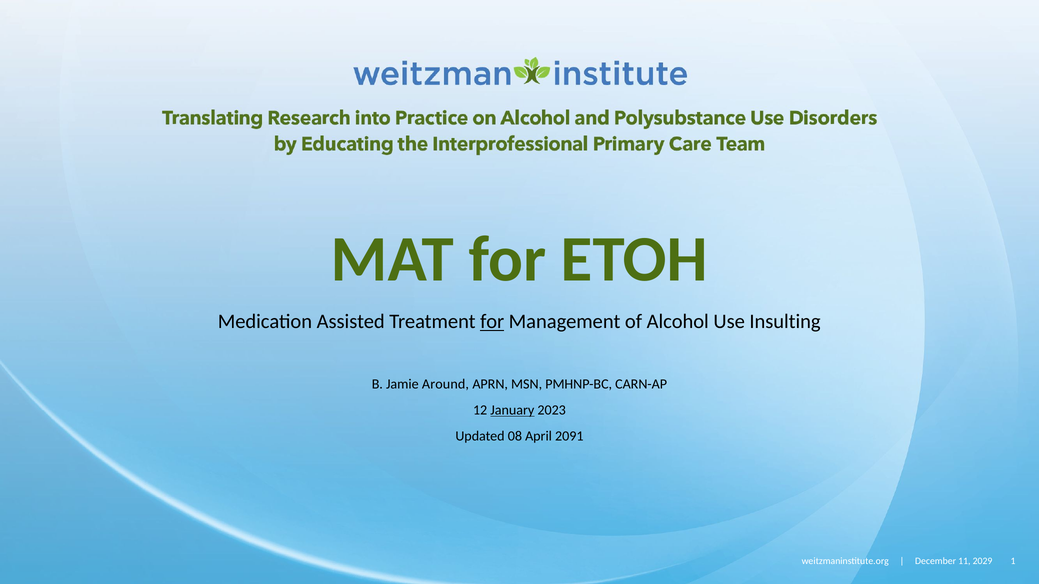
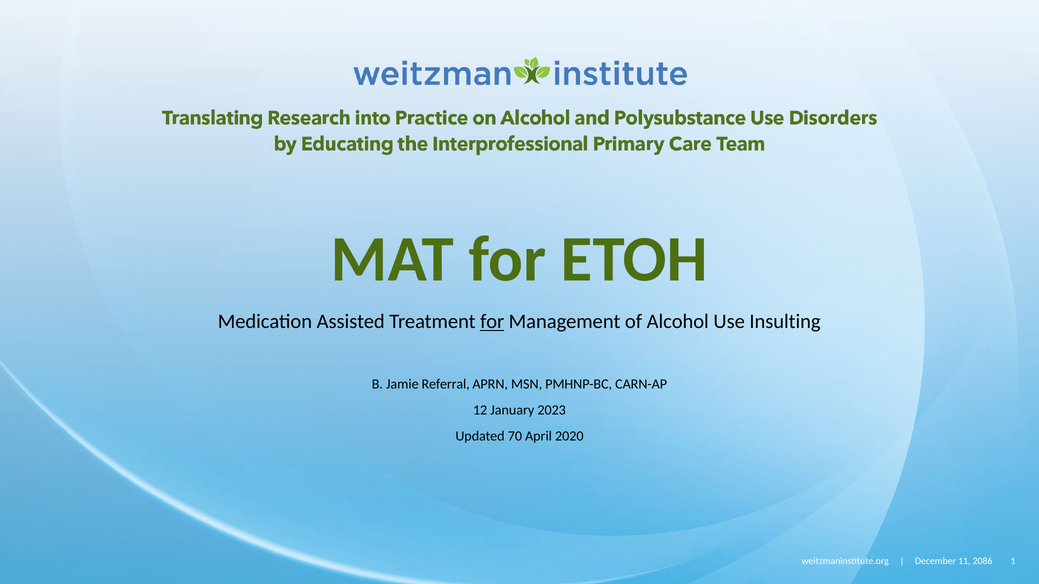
Around: Around -> Referral
January underline: present -> none
08: 08 -> 70
2091: 2091 -> 2020
2029: 2029 -> 2086
